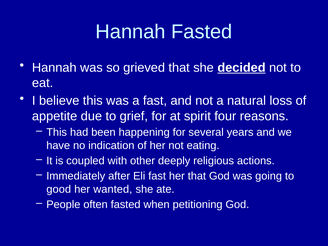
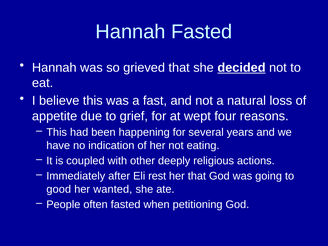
spirit: spirit -> wept
Eli fast: fast -> rest
